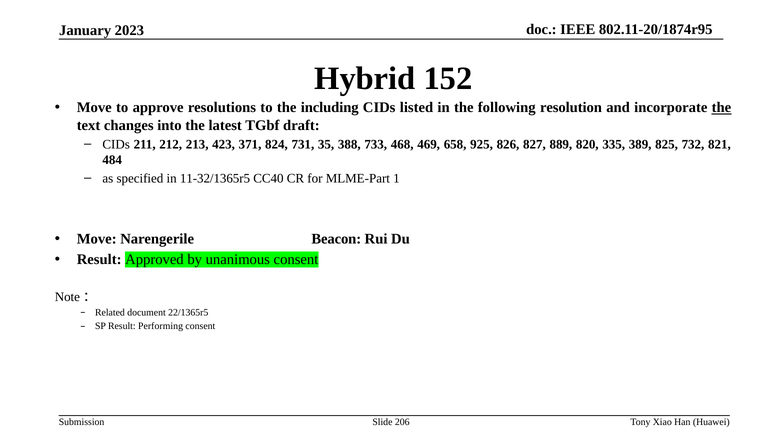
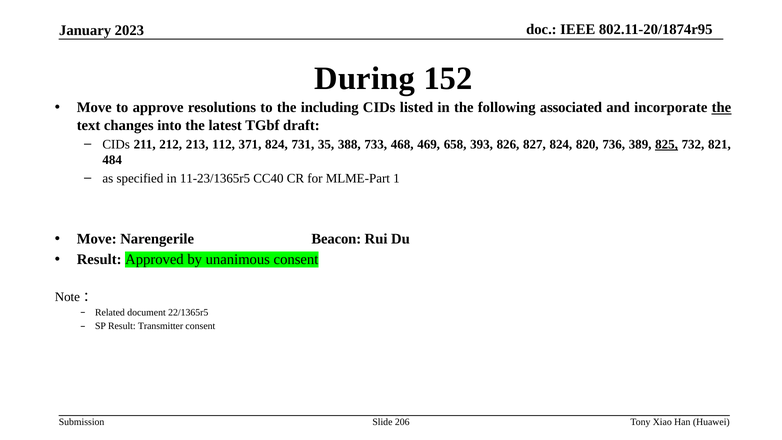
Hybrid: Hybrid -> During
resolution: resolution -> associated
423: 423 -> 112
925: 925 -> 393
827 889: 889 -> 824
335: 335 -> 736
825 underline: none -> present
11-32/1365r5: 11-32/1365r5 -> 11-23/1365r5
Performing: Performing -> Transmitter
